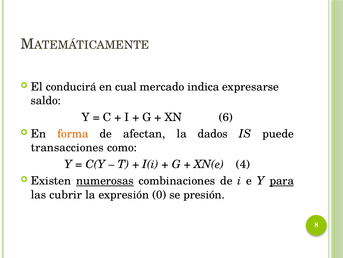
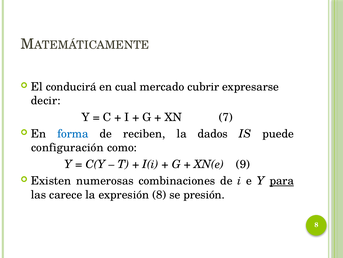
indica: indica -> cubrir
saldo: saldo -> decir
6: 6 -> 7
forma colour: orange -> blue
afectan: afectan -> reciben
transacciones: transacciones -> configuración
4: 4 -> 9
numerosas underline: present -> none
cubrir: cubrir -> carece
expresión 0: 0 -> 8
